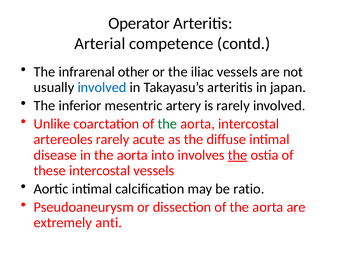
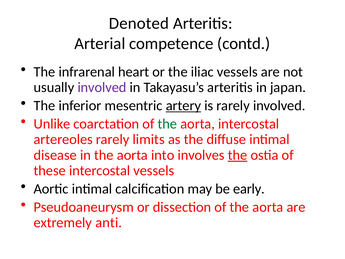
Operator: Operator -> Denoted
other: other -> heart
involved at (102, 87) colour: blue -> purple
artery underline: none -> present
acute: acute -> limits
ratio: ratio -> early
